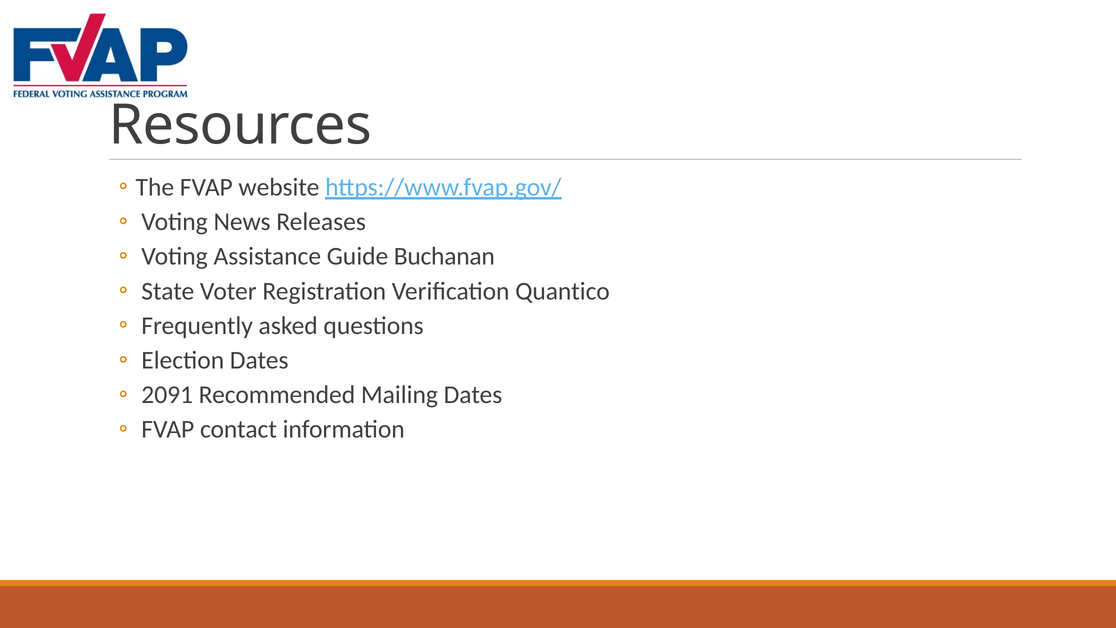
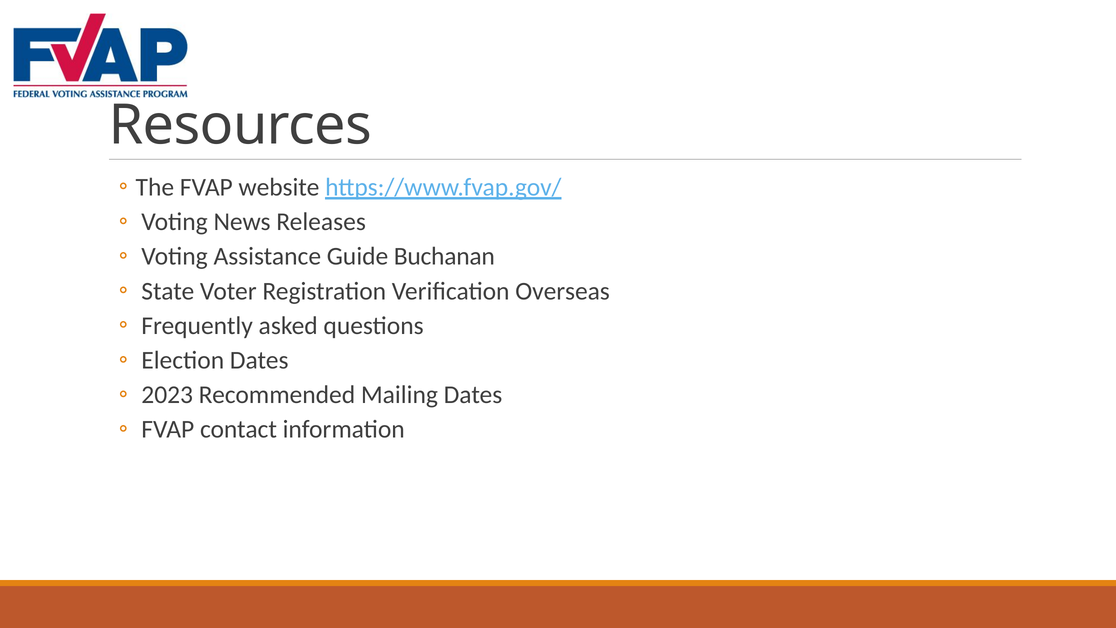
Quantico: Quantico -> Overseas
2091: 2091 -> 2023
